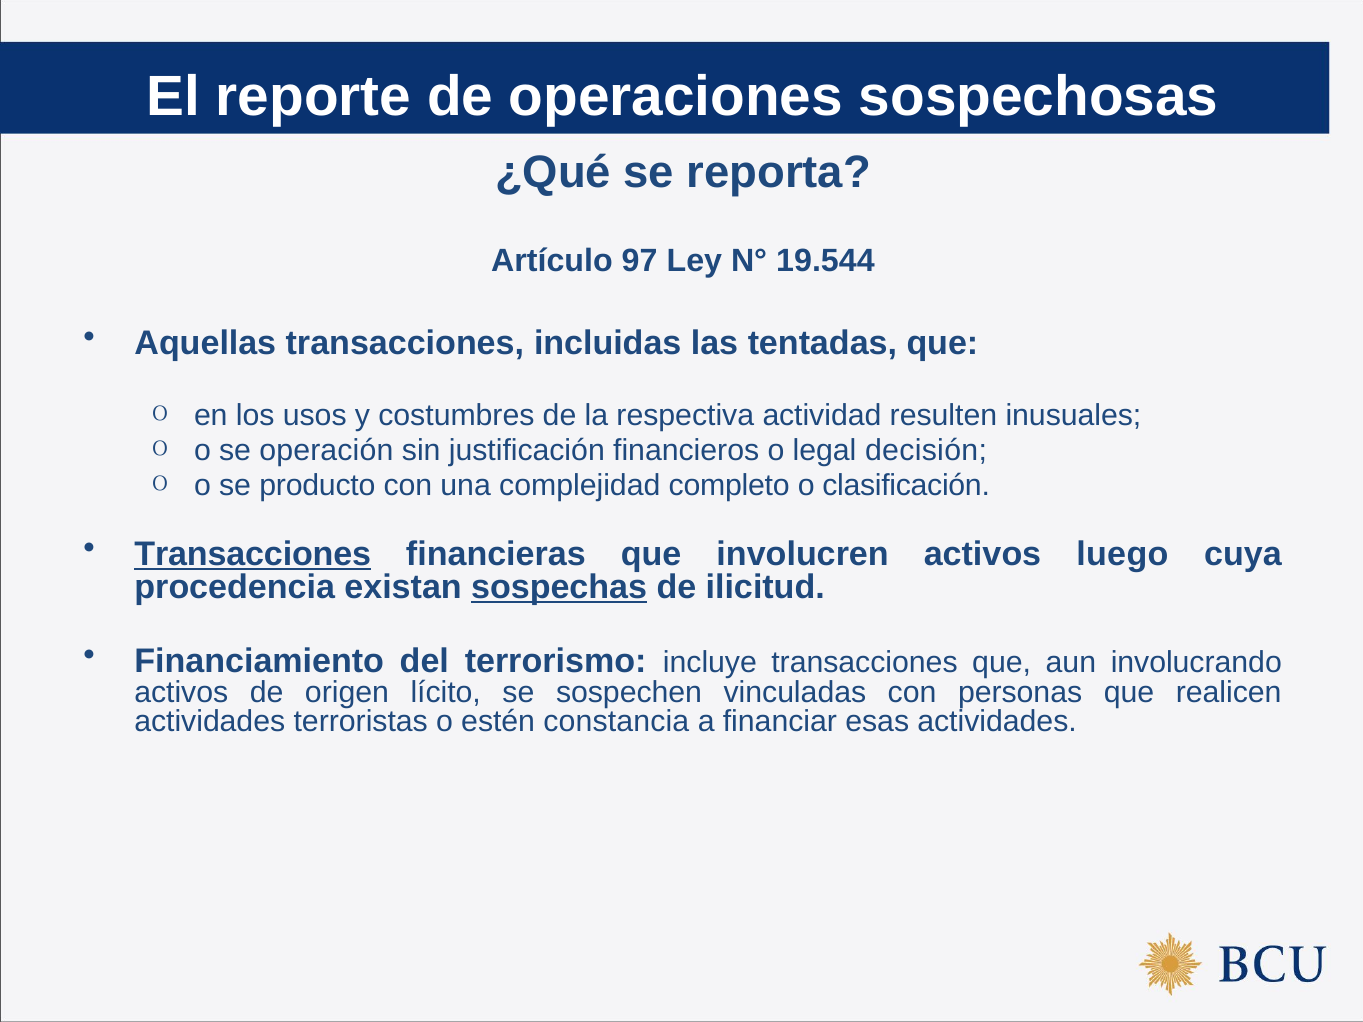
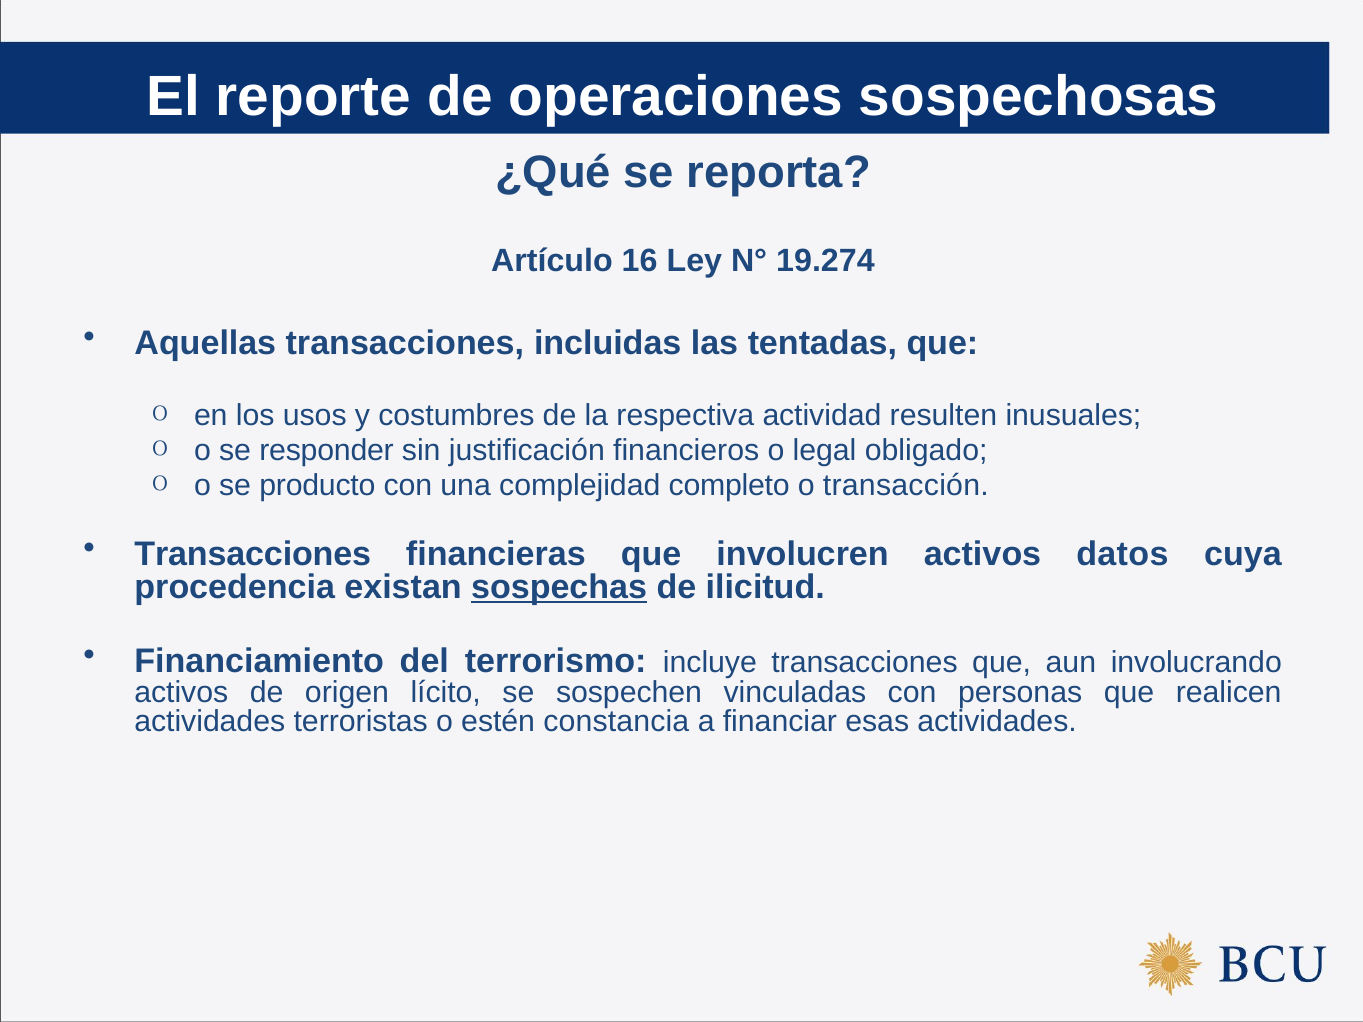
97: 97 -> 16
19.544: 19.544 -> 19.274
operación: operación -> responder
decisión: decisión -> obligado
clasificación: clasificación -> transacción
Transacciones at (253, 554) underline: present -> none
luego: luego -> datos
